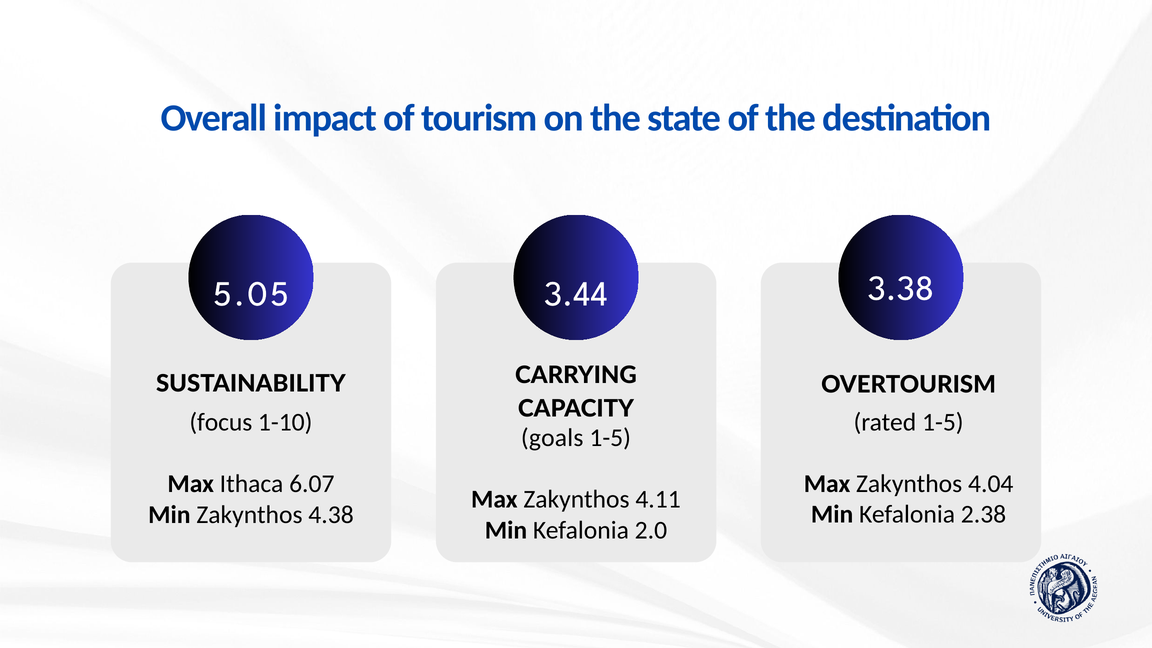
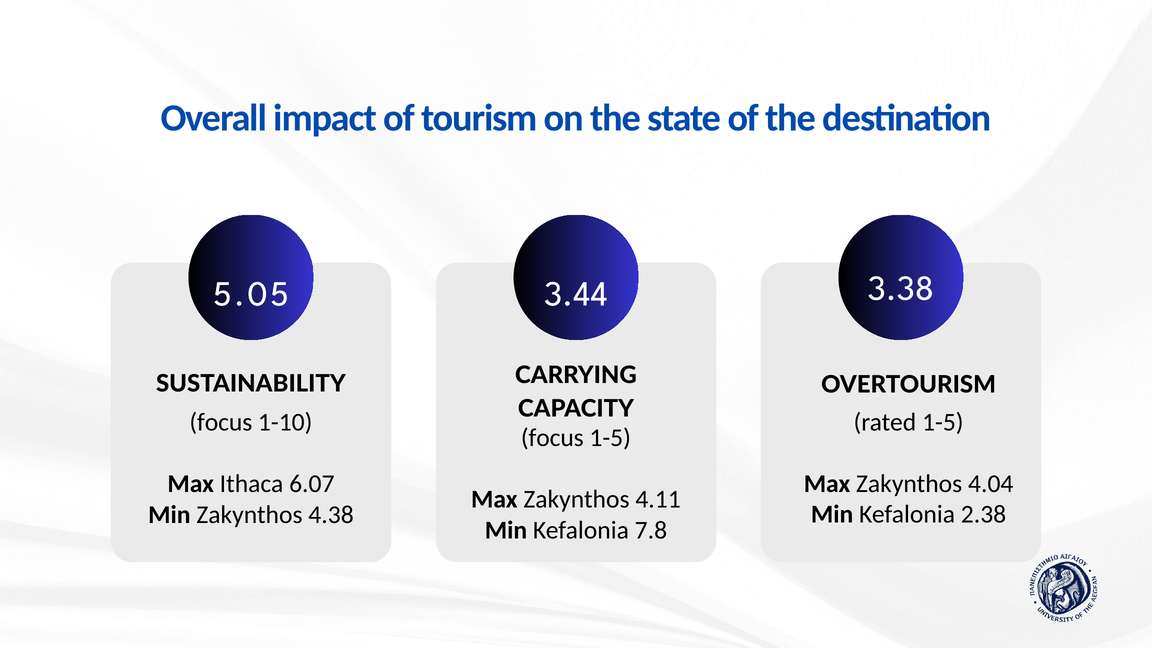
goals at (552, 438): goals -> focus
2.0: 2.0 -> 7.8
